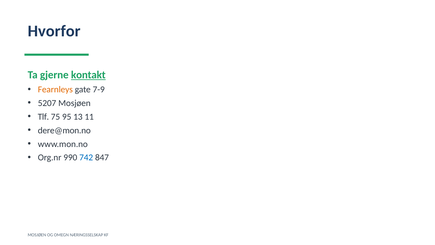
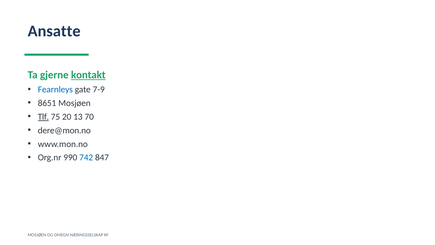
Hvorfor: Hvorfor -> Ansatte
Fearnleys colour: orange -> blue
5207: 5207 -> 8651
Tlf underline: none -> present
95: 95 -> 20
11: 11 -> 70
